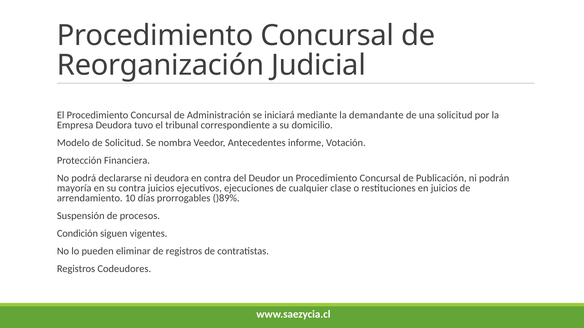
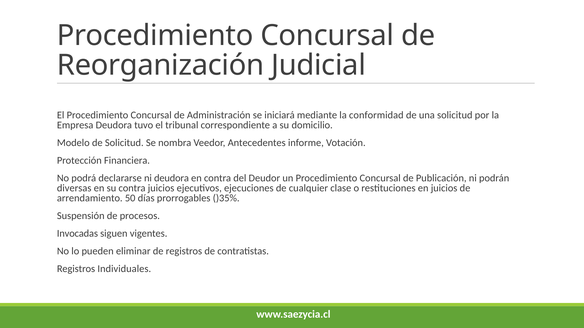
demandante: demandante -> conformidad
mayoría: mayoría -> diversas
10: 10 -> 50
)89%: )89% -> )35%
Condición: Condición -> Invocadas
Codeudores: Codeudores -> Individuales
